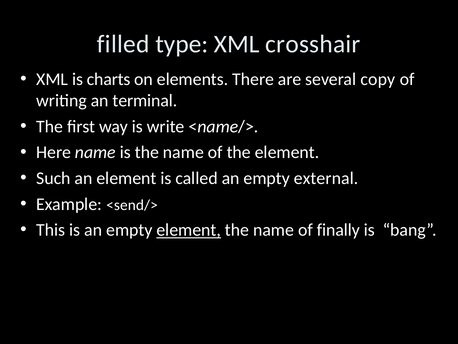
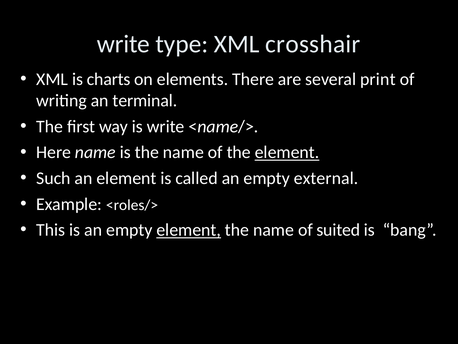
filled at (123, 44): filled -> write
copy: copy -> print
element at (287, 152) underline: none -> present
<send/>: <send/> -> <roles/>
finally: finally -> suited
